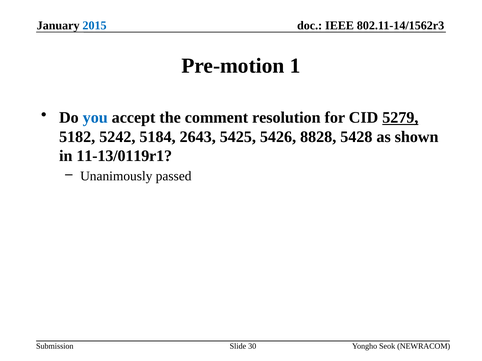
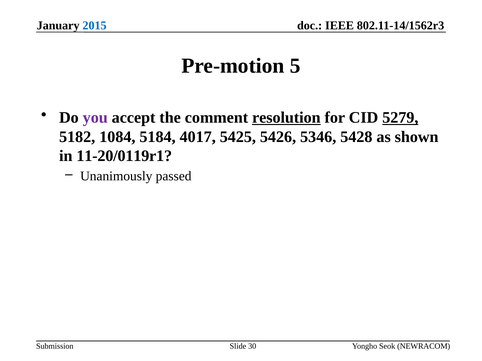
1: 1 -> 5
you colour: blue -> purple
resolution underline: none -> present
5242: 5242 -> 1084
2643: 2643 -> 4017
8828: 8828 -> 5346
11-13/0119r1: 11-13/0119r1 -> 11-20/0119r1
